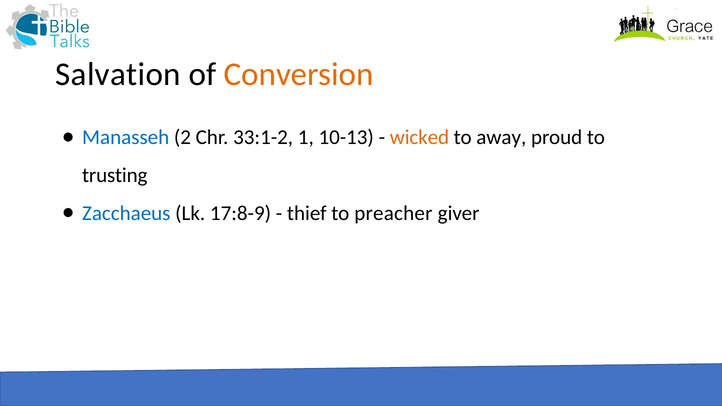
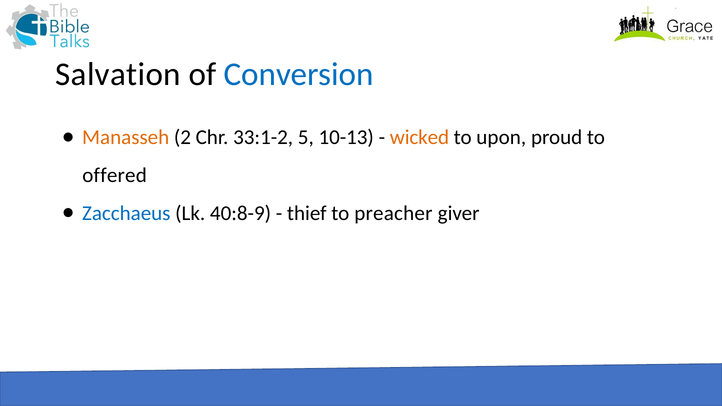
Conversion colour: orange -> blue
Manasseh colour: blue -> orange
1: 1 -> 5
away: away -> upon
trusting: trusting -> offered
17:8-9: 17:8-9 -> 40:8-9
